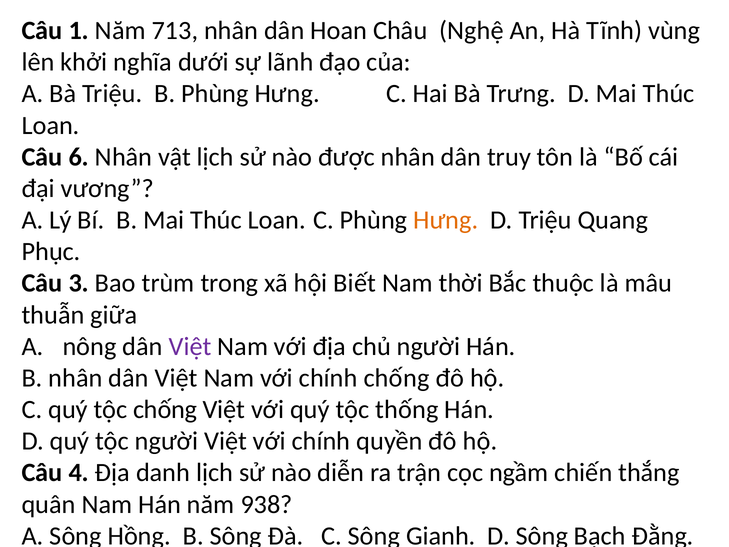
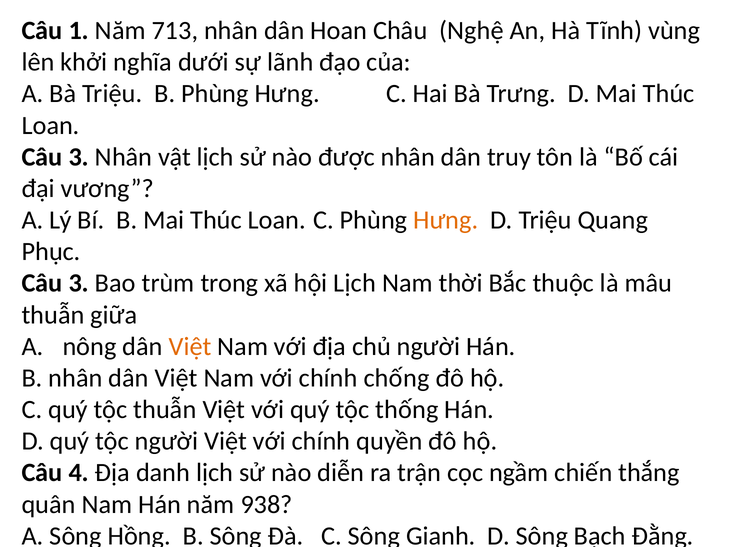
6 at (79, 157): 6 -> 3
hội Biết: Biết -> Lịch
Việt at (190, 346) colour: purple -> orange
tộc chống: chống -> thuẫn
